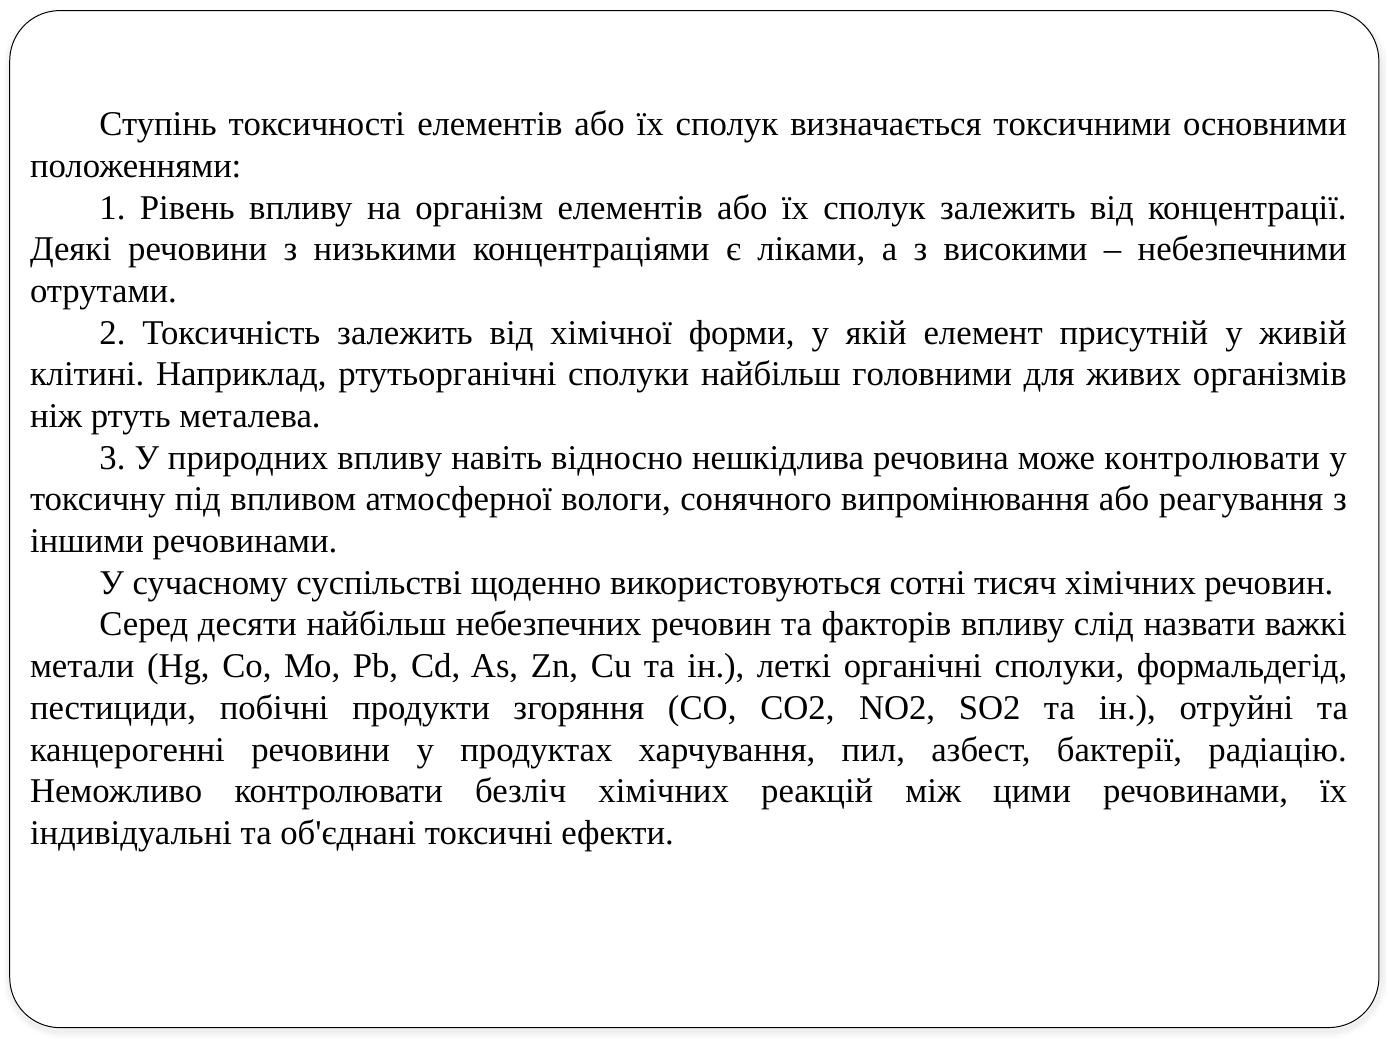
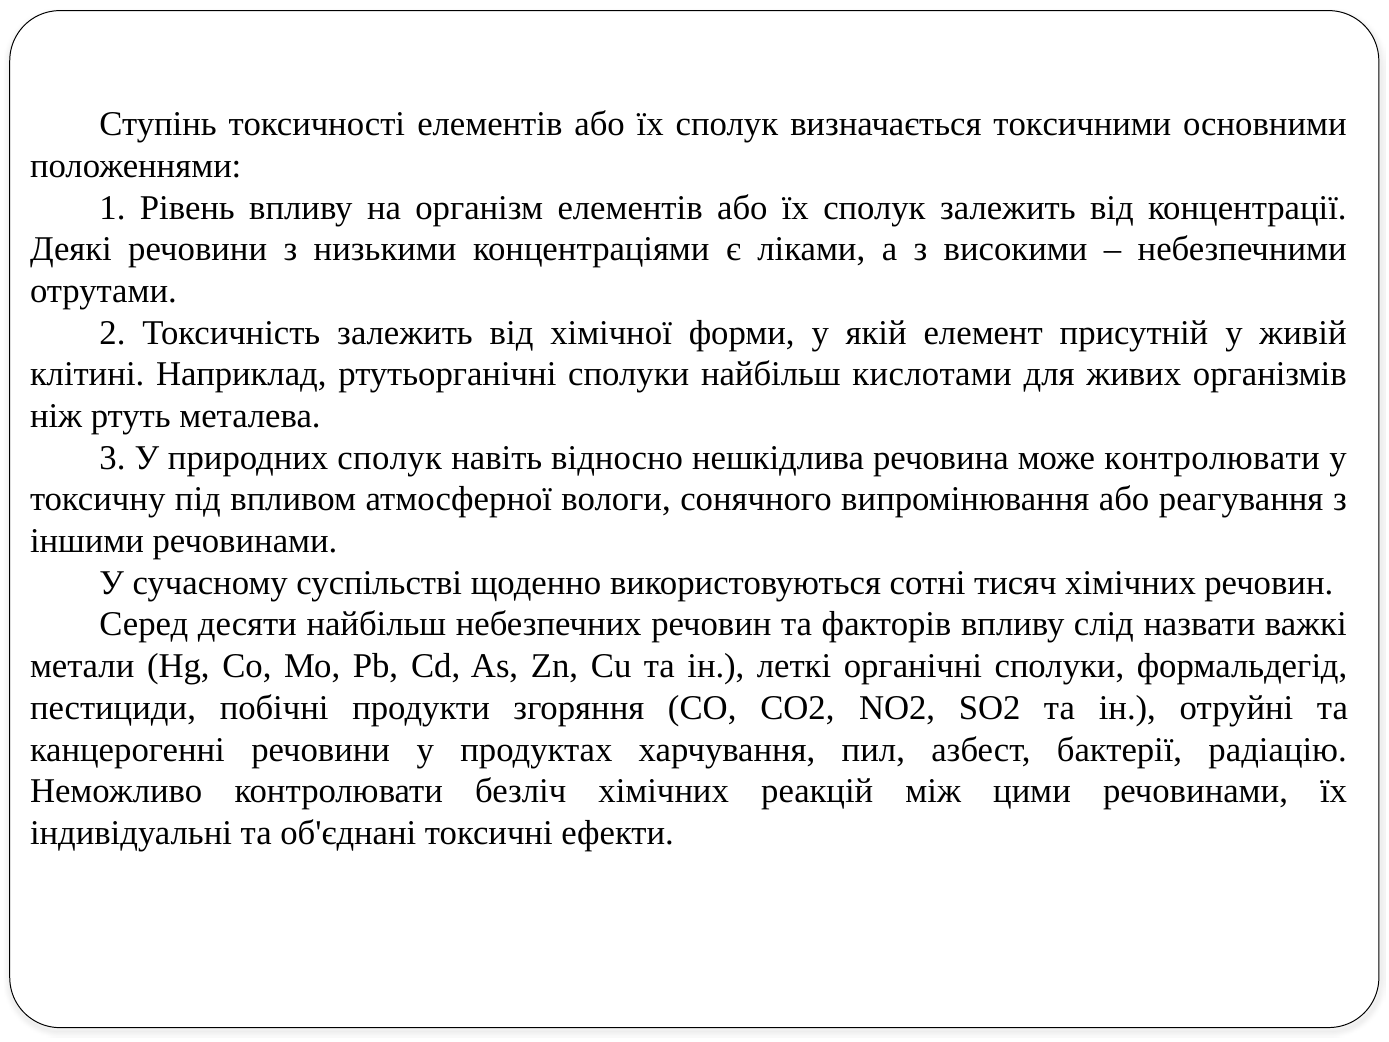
головними: головними -> кислотами
природних впливу: впливу -> сполук
